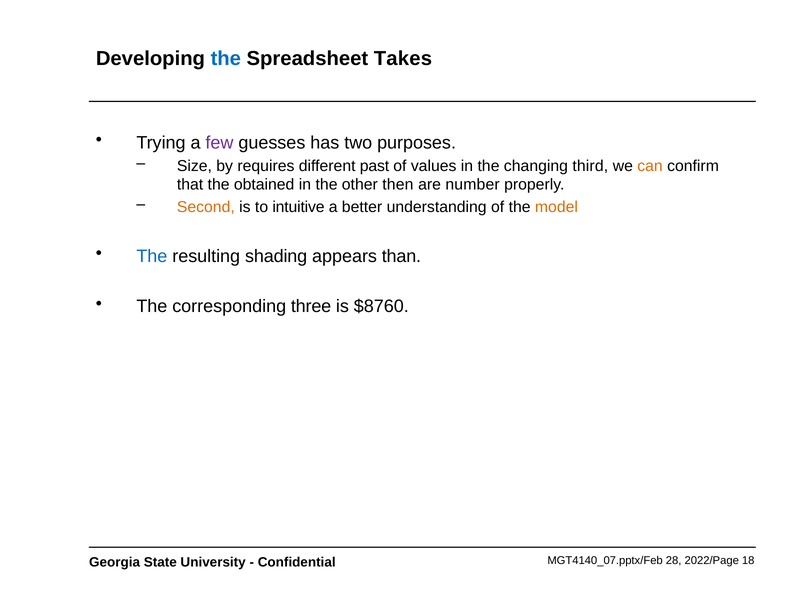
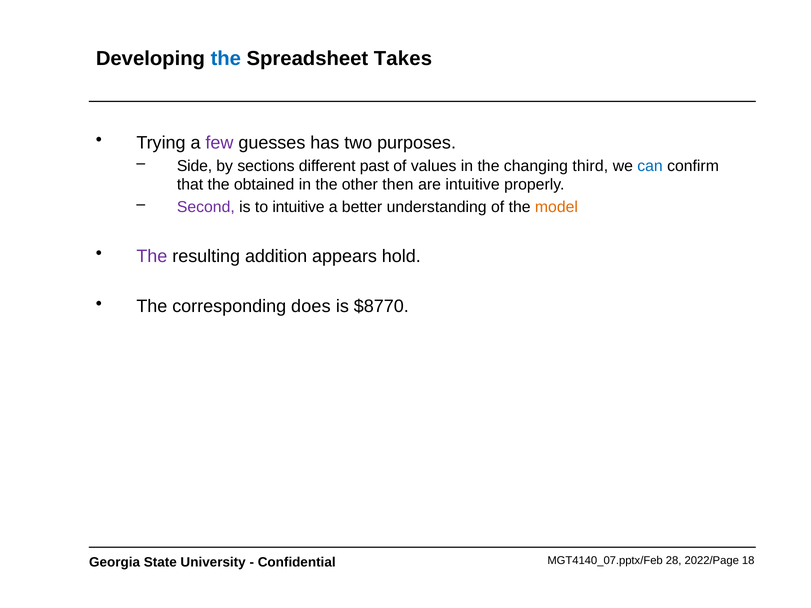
Size: Size -> Side
requires: requires -> sections
can colour: orange -> blue
are number: number -> intuitive
Second colour: orange -> purple
The at (152, 256) colour: blue -> purple
shading: shading -> addition
than: than -> hold
three: three -> does
$8760: $8760 -> $8770
